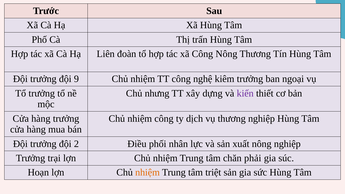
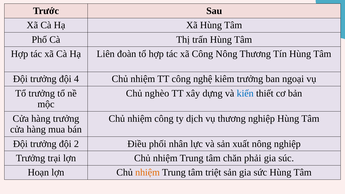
9: 9 -> 4
nhưng: nhưng -> nghèo
kiến colour: purple -> blue
